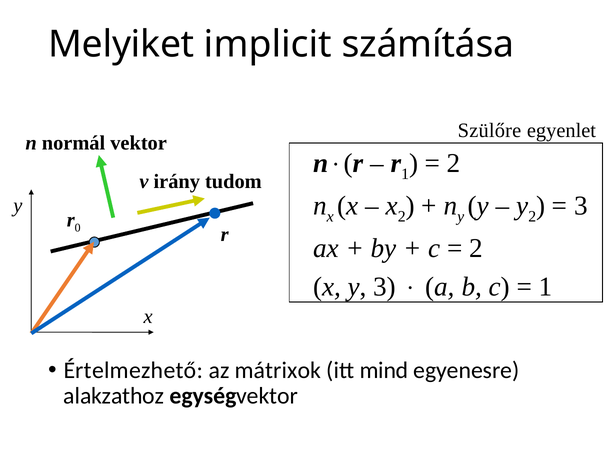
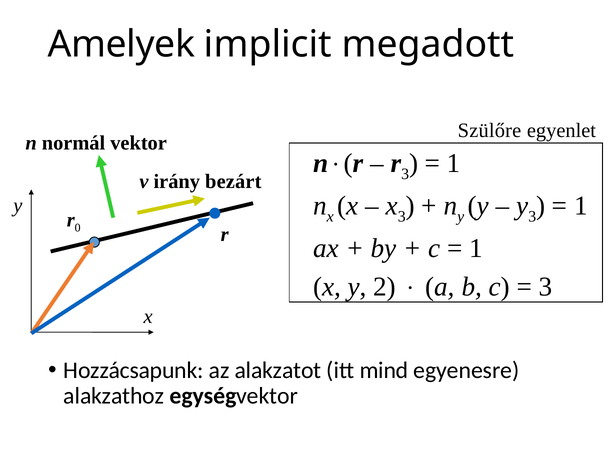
Melyiket: Melyiket -> Amelyek
számítása: számítása -> megadott
r 1: 1 -> 3
2 at (454, 163): 2 -> 1
tudom: tudom -> bezárt
x 2: 2 -> 3
y 2: 2 -> 3
3 at (581, 206): 3 -> 1
2 at (476, 248): 2 -> 1
y 3: 3 -> 2
1 at (546, 287): 1 -> 3
Értelmezhető: Értelmezhető -> Hozzácsapunk
mátrixok: mátrixok -> alakzatot
